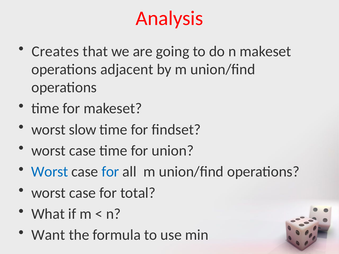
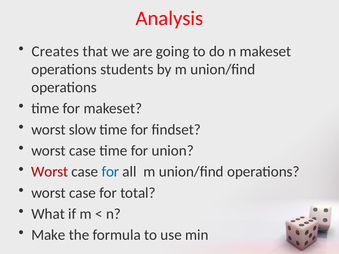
adjacent: adjacent -> students
Worst at (50, 172) colour: blue -> red
Want: Want -> Make
